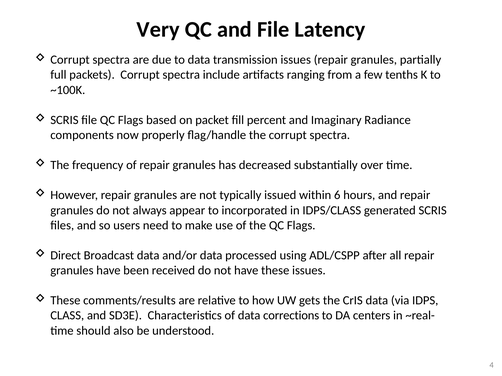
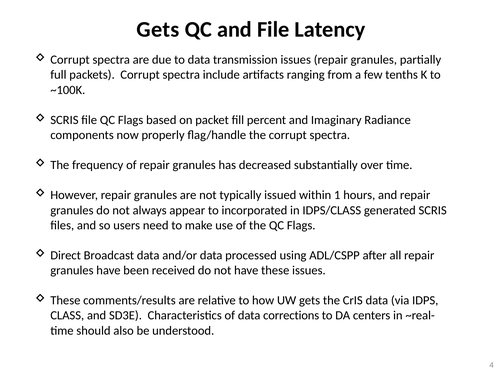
Very at (158, 29): Very -> Gets
6: 6 -> 1
